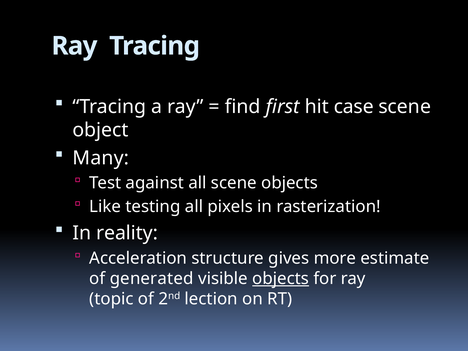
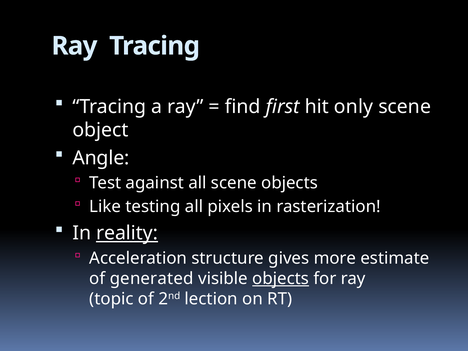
case: case -> only
Many: Many -> Angle
reality underline: none -> present
